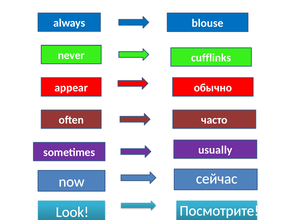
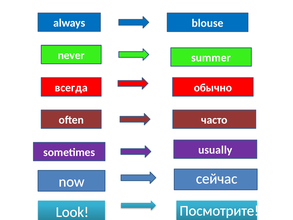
cufflinks: cufflinks -> summer
appear: appear -> всегда
